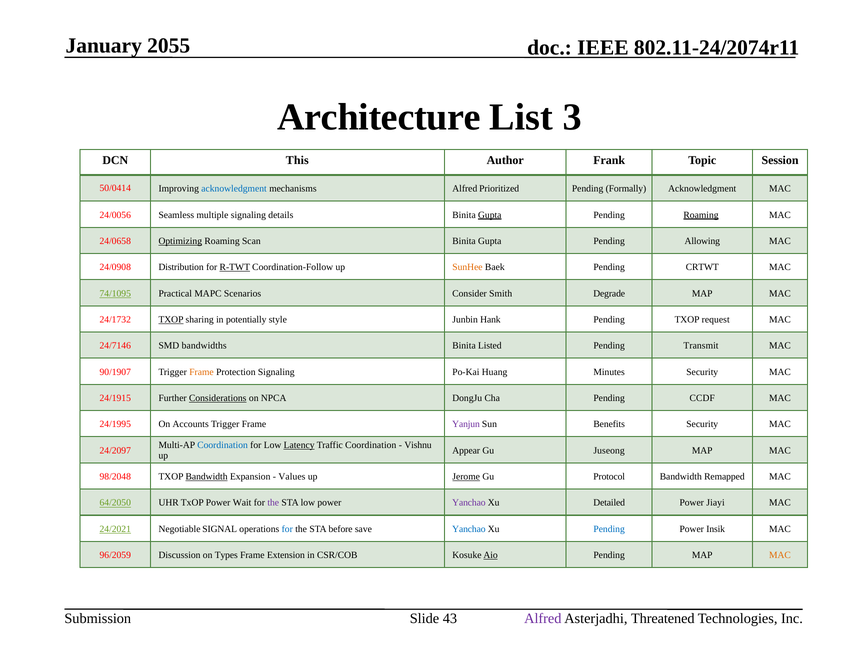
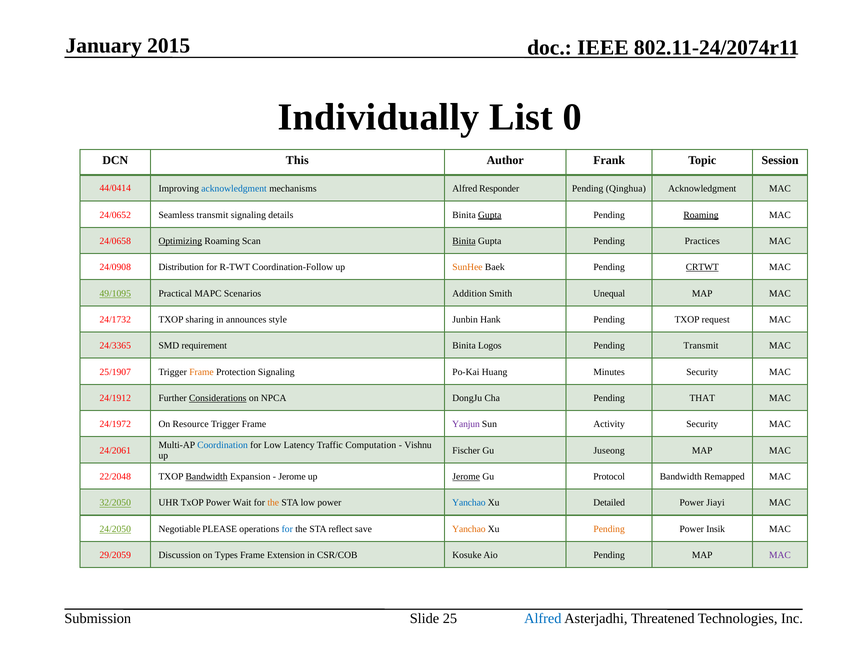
2055: 2055 -> 2015
Architecture: Architecture -> Individually
3: 3 -> 0
50/0414: 50/0414 -> 44/0414
Prioritized: Prioritized -> Responder
Formally: Formally -> Qinghua
24/0056: 24/0056 -> 24/0652
Seamless multiple: multiple -> transmit
Binita at (464, 241) underline: none -> present
Allowing: Allowing -> Practices
R-TWT underline: present -> none
CRTWT underline: none -> present
74/1095: 74/1095 -> 49/1095
Consider: Consider -> Addition
Degrade: Degrade -> Unequal
TXOP at (171, 320) underline: present -> none
potentially: potentially -> announces
24/7146: 24/7146 -> 24/3365
bandwidths: bandwidths -> requirement
Listed: Listed -> Logos
90/1907: 90/1907 -> 25/1907
24/1915: 24/1915 -> 24/1912
CCDF: CCDF -> THAT
24/1995: 24/1995 -> 24/1972
Accounts: Accounts -> Resource
Benefits: Benefits -> Activity
Latency underline: present -> none
Traffic Coordination: Coordination -> Computation
24/2097: 24/2097 -> 24/2061
Appear: Appear -> Fischer
98/2048: 98/2048 -> 22/2048
Values at (292, 477): Values -> Jerome
64/2050: 64/2050 -> 32/2050
the at (273, 503) colour: purple -> orange
Yanchao at (469, 503) colour: purple -> blue
24/2021: 24/2021 -> 24/2050
SIGNAL: SIGNAL -> PLEASE
before: before -> reflect
Yanchao at (469, 529) colour: blue -> orange
Pending at (609, 529) colour: blue -> orange
96/2059: 96/2059 -> 29/2059
Aio underline: present -> none
MAC at (780, 555) colour: orange -> purple
43: 43 -> 25
Alfred at (543, 619) colour: purple -> blue
